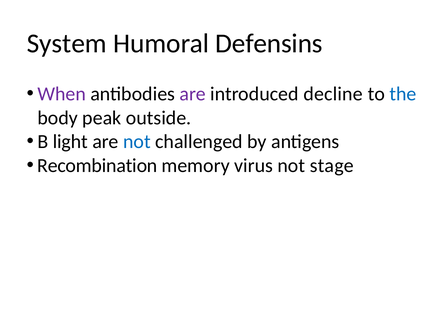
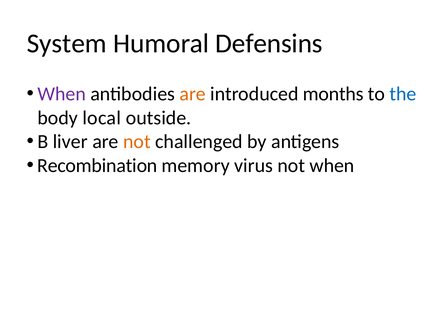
are at (193, 94) colour: purple -> orange
decline: decline -> months
peak: peak -> local
light: light -> liver
not at (137, 142) colour: blue -> orange
not stage: stage -> when
